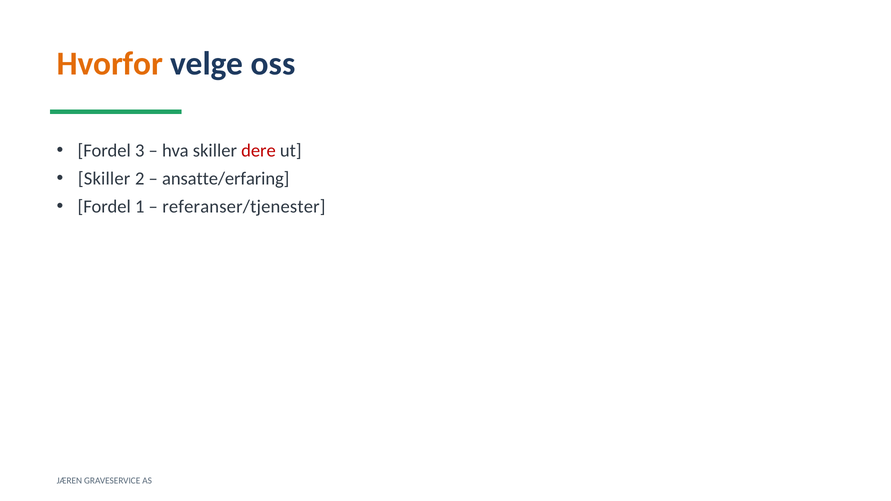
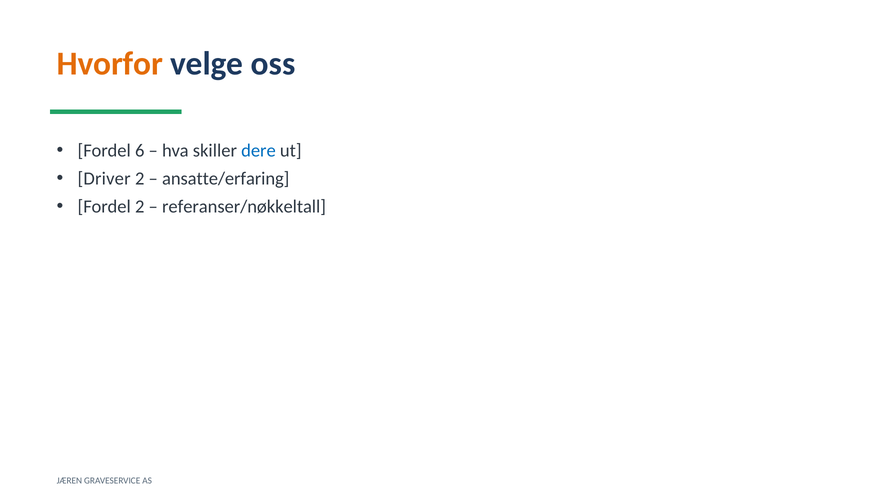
3: 3 -> 6
dere colour: red -> blue
Skiller at (104, 179): Skiller -> Driver
Fordel 1: 1 -> 2
referanser/tjenester: referanser/tjenester -> referanser/nøkkeltall
